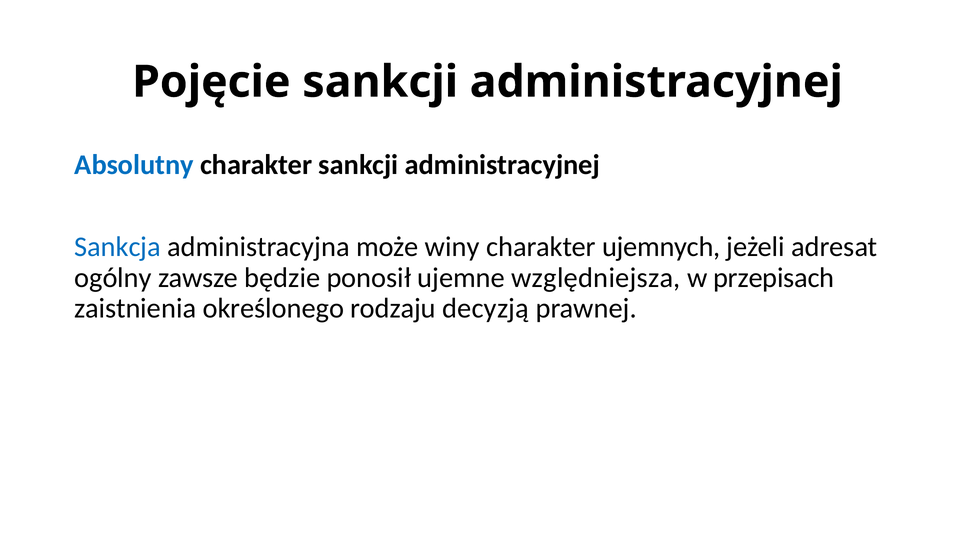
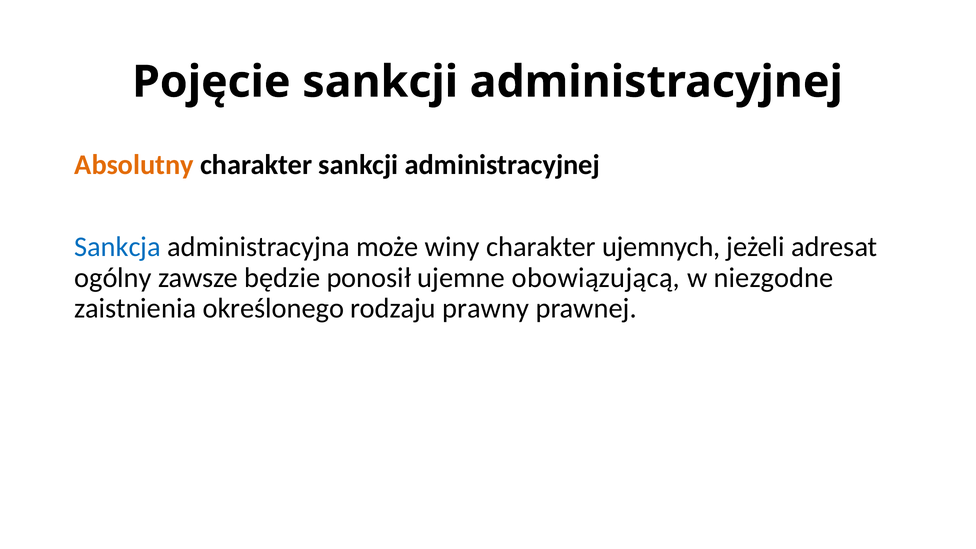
Absolutny colour: blue -> orange
względniejsza: względniejsza -> obowiązującą
przepisach: przepisach -> niezgodne
decyzją: decyzją -> prawny
